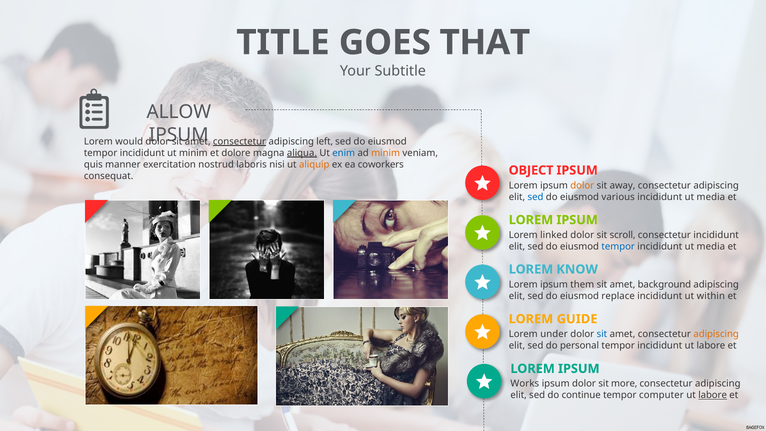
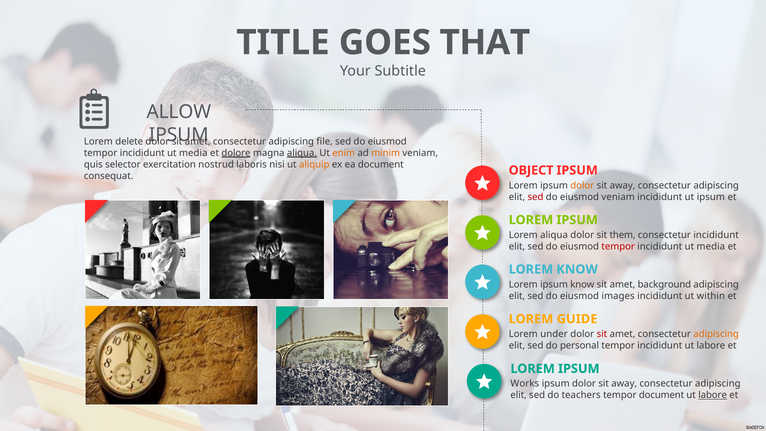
would: would -> delete
consectetur at (240, 141) underline: present -> none
left: left -> file
minim at (193, 153): minim -> media
dolore underline: none -> present
enim colour: blue -> orange
manner: manner -> selector
ea coworkers: coworkers -> document
sed at (535, 197) colour: blue -> red
eiusmod various: various -> veniam
media at (711, 197): media -> ipsum
Lorem linked: linked -> aliqua
scroll: scroll -> them
tempor at (618, 247) colour: blue -> red
ipsum them: them -> know
replace: replace -> images
sit at (602, 334) colour: blue -> red
more at (624, 384): more -> away
continue: continue -> teachers
tempor computer: computer -> document
